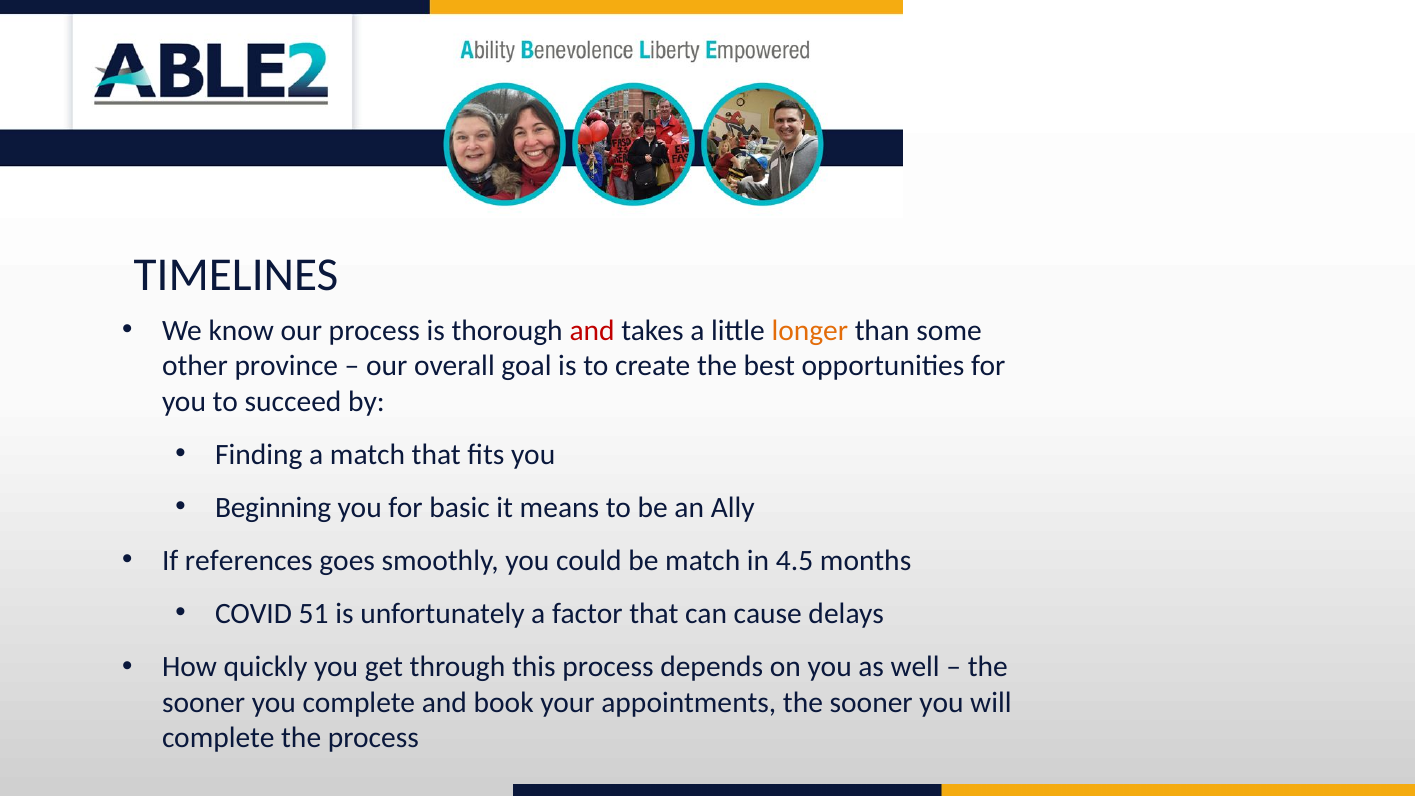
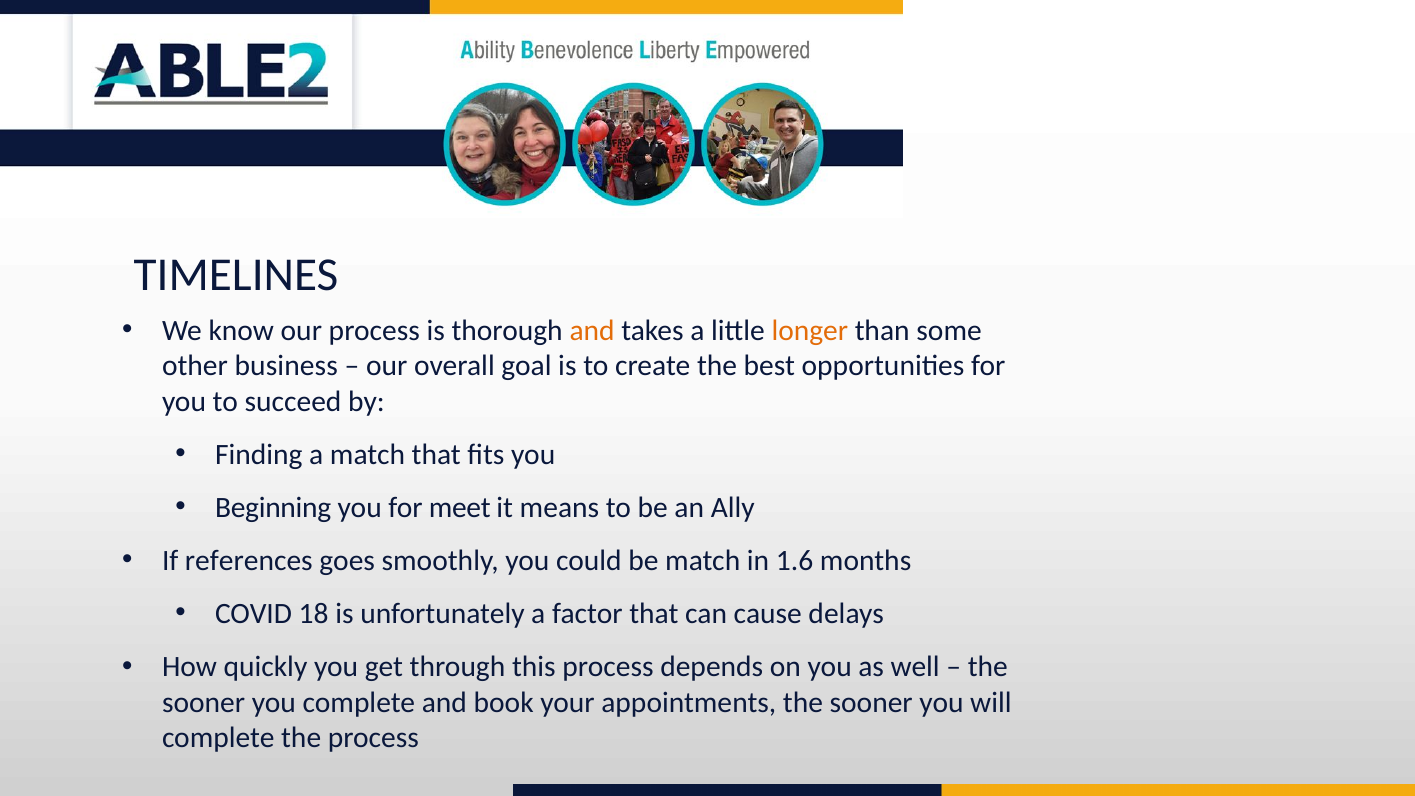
and at (592, 331) colour: red -> orange
province: province -> business
basic: basic -> meet
4.5: 4.5 -> 1.6
51: 51 -> 18
